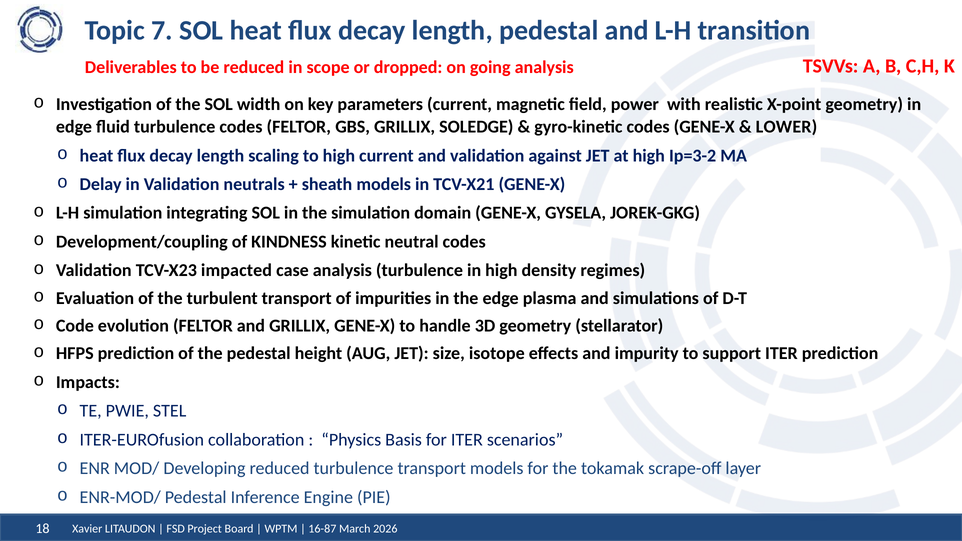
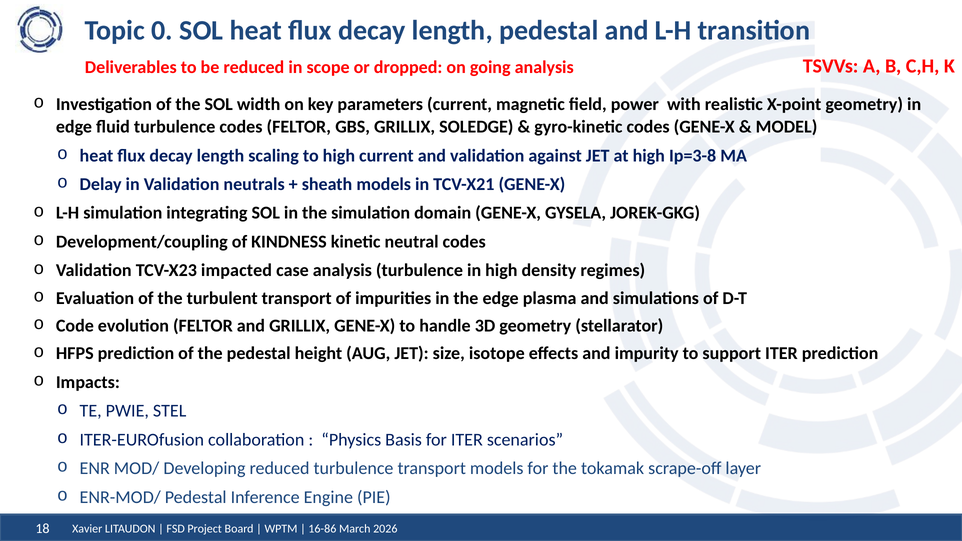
7: 7 -> 0
LOWER: LOWER -> MODEL
Ip=3-2: Ip=3-2 -> Ip=3-8
16-87: 16-87 -> 16-86
